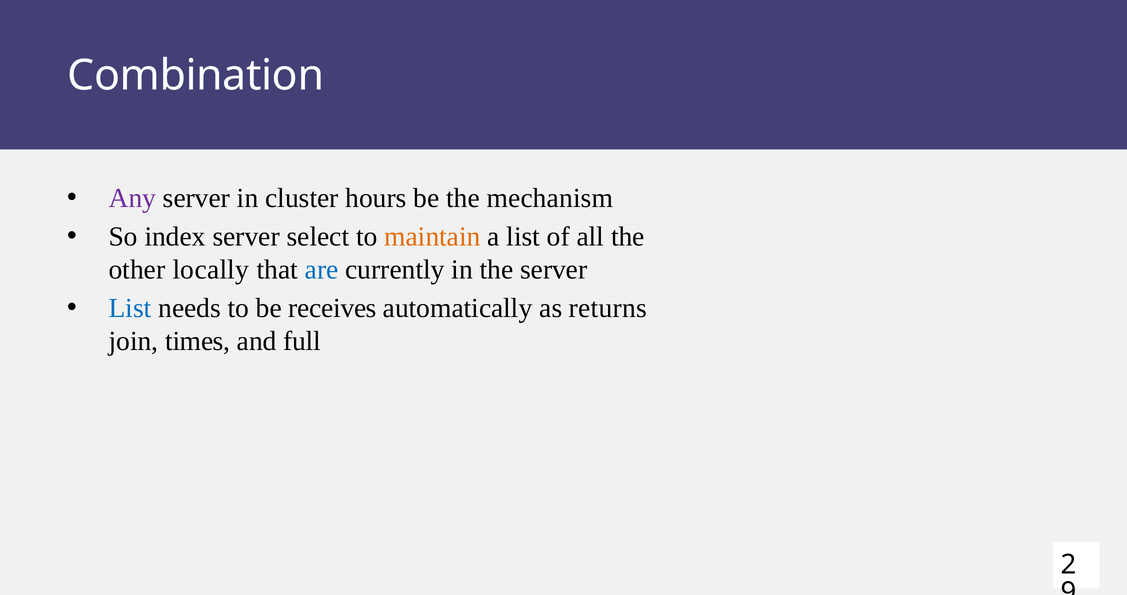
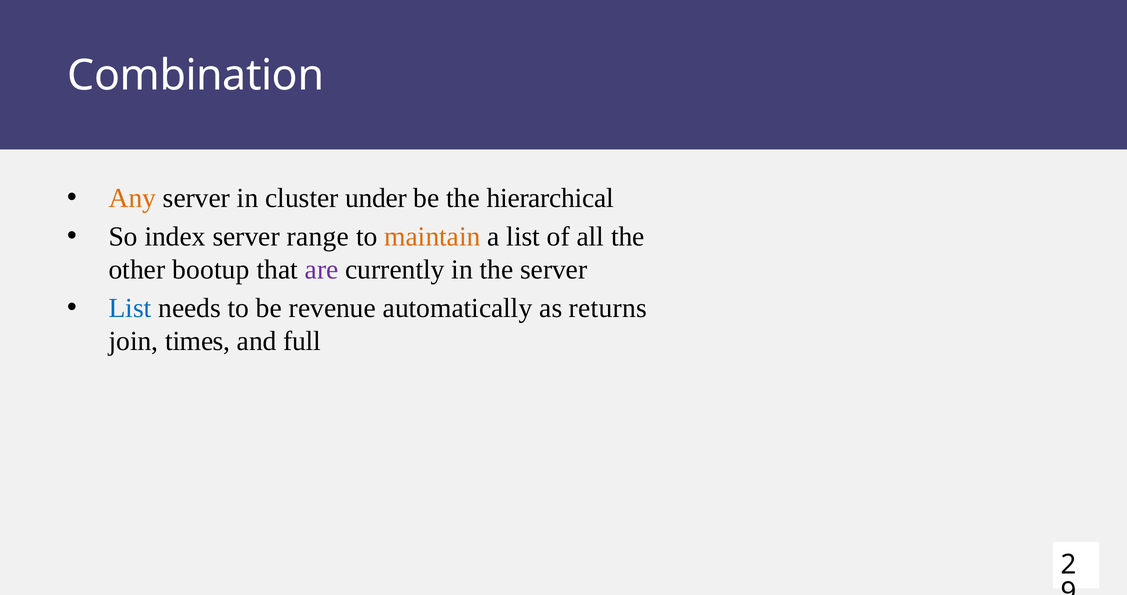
Any colour: purple -> orange
hours: hours -> under
mechanism: mechanism -> hierarchical
select: select -> range
locally: locally -> bootup
are colour: blue -> purple
receives: receives -> revenue
